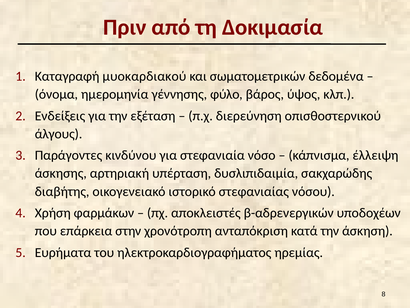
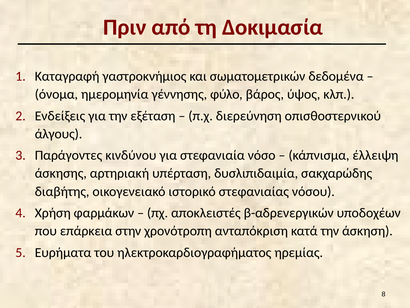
μυοκαρδιακού: μυοκαρδιακού -> γαστροκνήμιος
